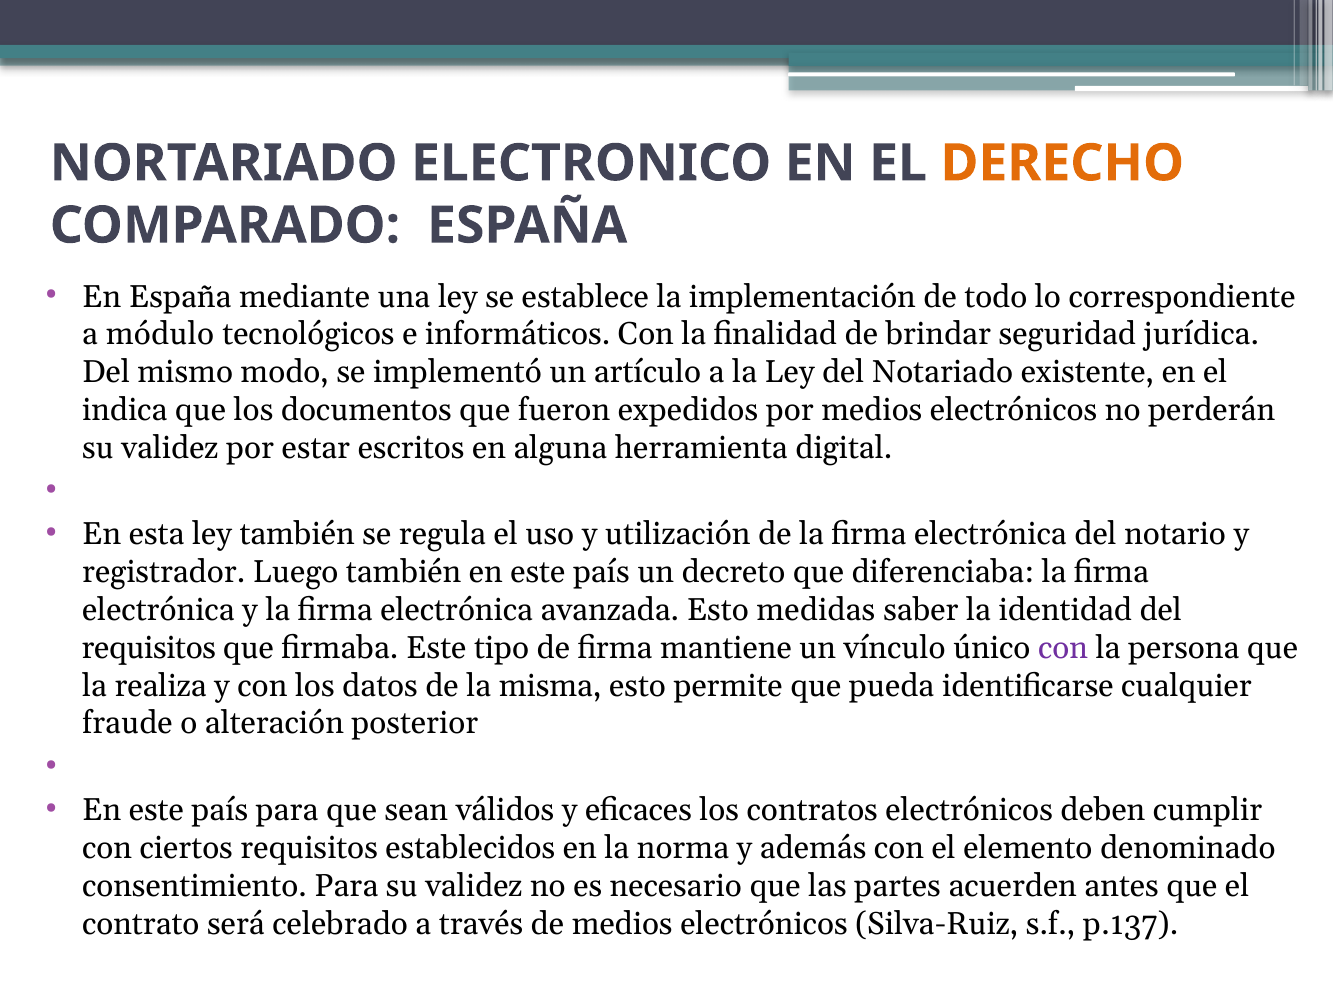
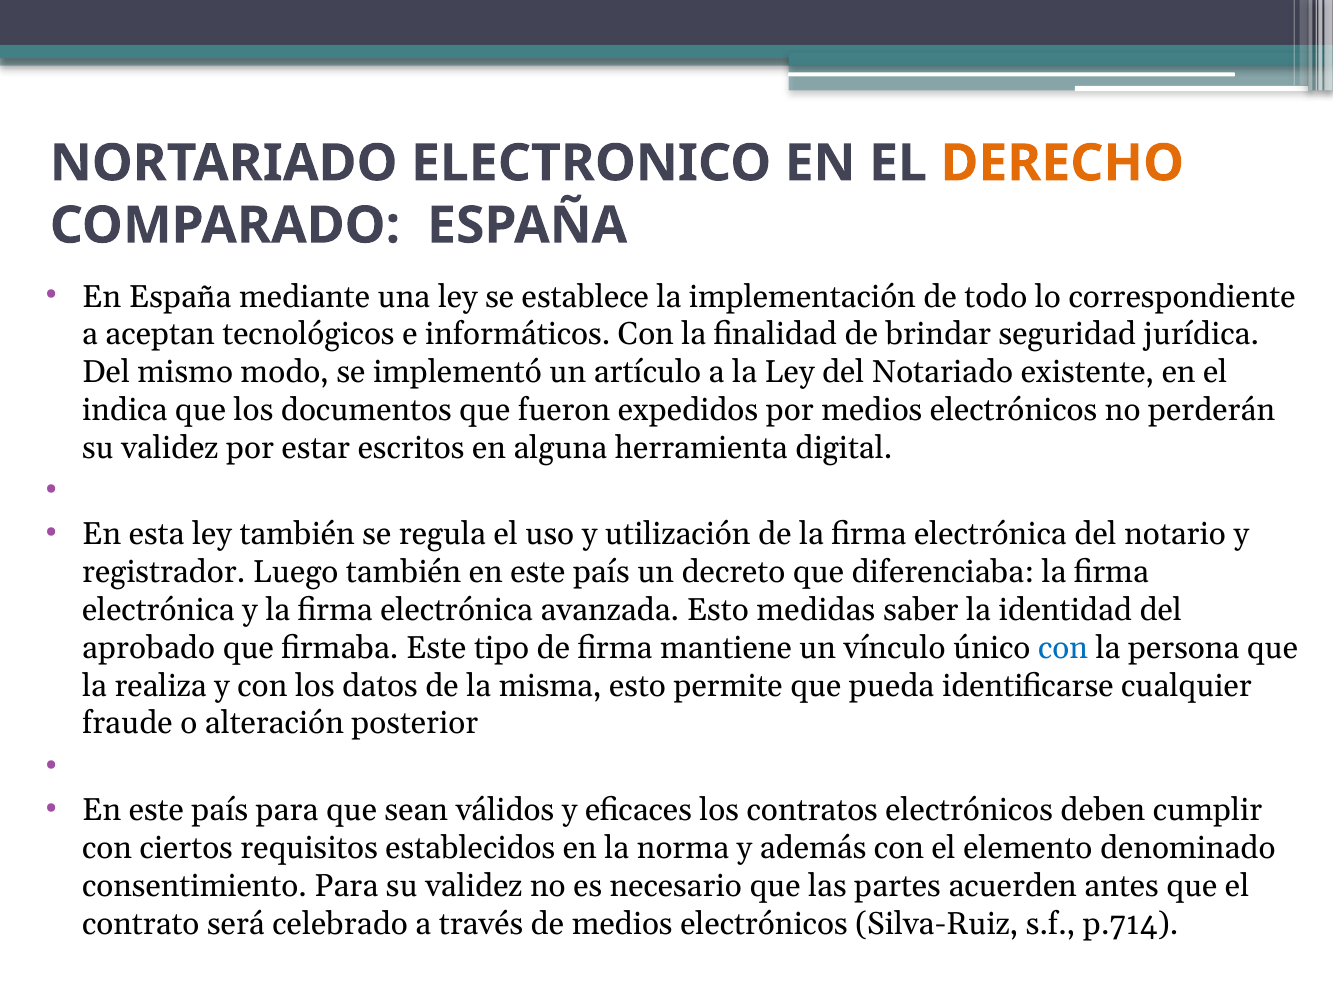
módulo: módulo -> aceptan
requisitos at (149, 648): requisitos -> aprobado
con at (1063, 648) colour: purple -> blue
p.137: p.137 -> p.714
